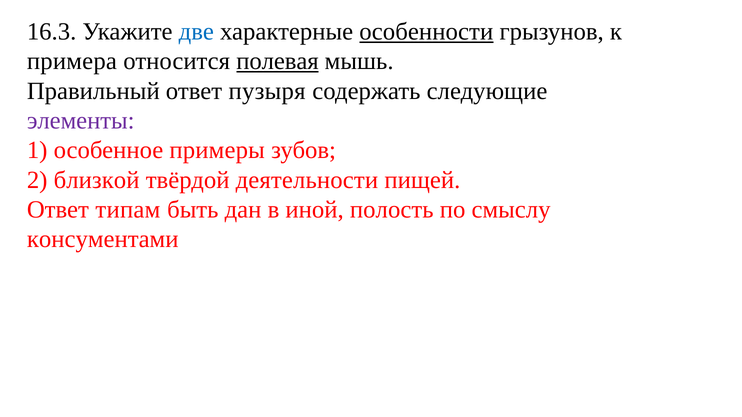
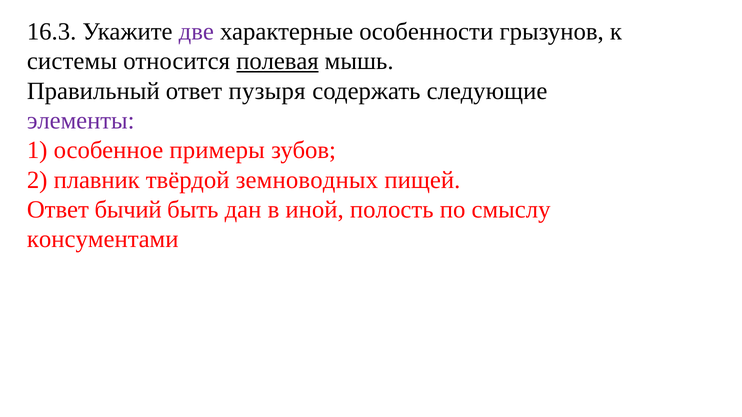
две colour: blue -> purple
особенности underline: present -> none
примера: примера -> системы
близкой: близкой -> плавник
деятельности: деятельности -> земноводных
типам: типам -> бычий
